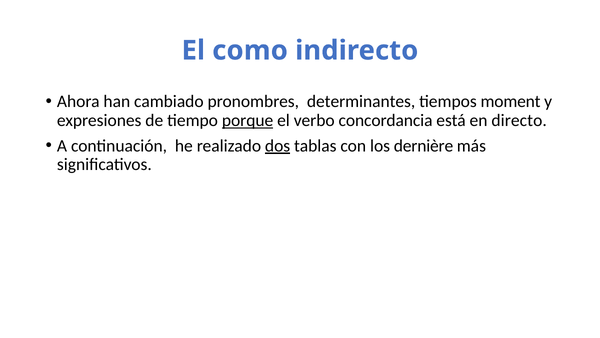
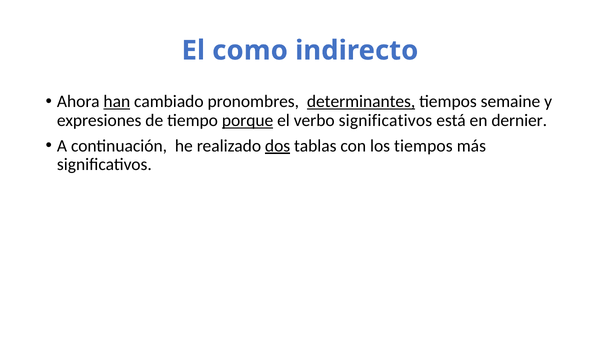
han underline: none -> present
determinantes underline: none -> present
moment: moment -> semaine
verbo concordancia: concordancia -> significativos
directo: directo -> dernier
los dernière: dernière -> tiempos
